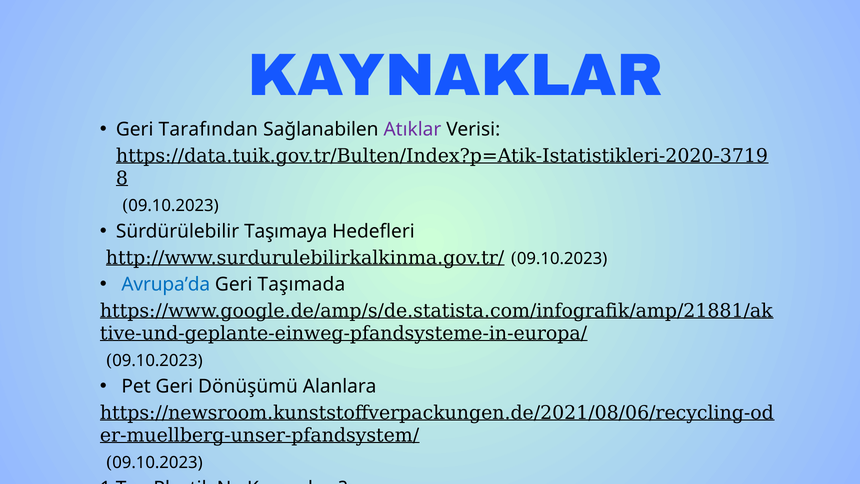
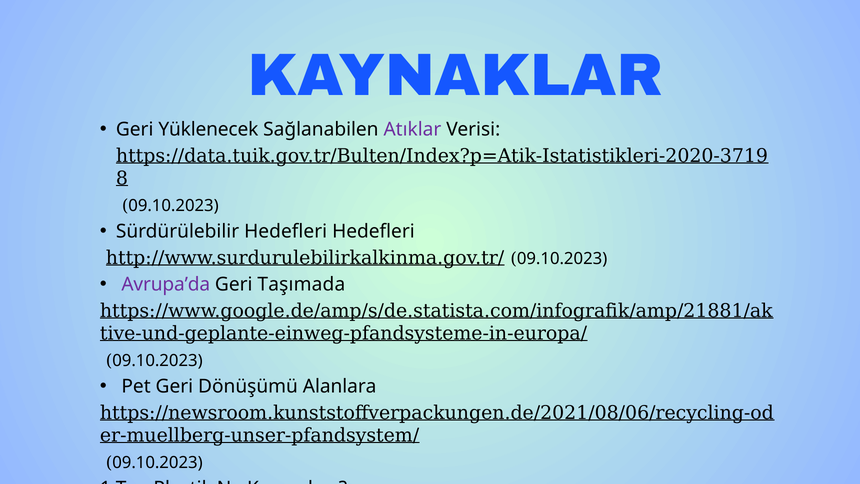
Tarafından: Tarafından -> Yüklenecek
Sürdürülebilir Taşımaya: Taşımaya -> Hedefleri
Avrupa’da colour: blue -> purple
